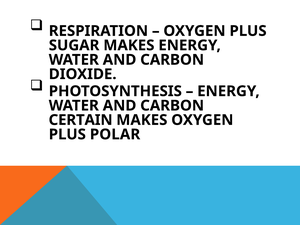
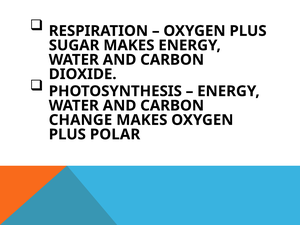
CERTAIN: CERTAIN -> CHANGE
